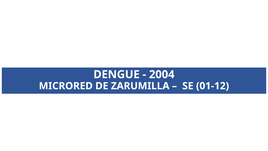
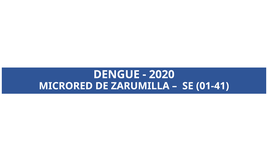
2004: 2004 -> 2020
01-12: 01-12 -> 01-41
